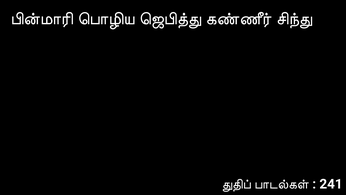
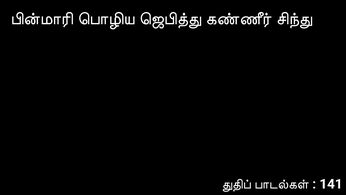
241: 241 -> 141
